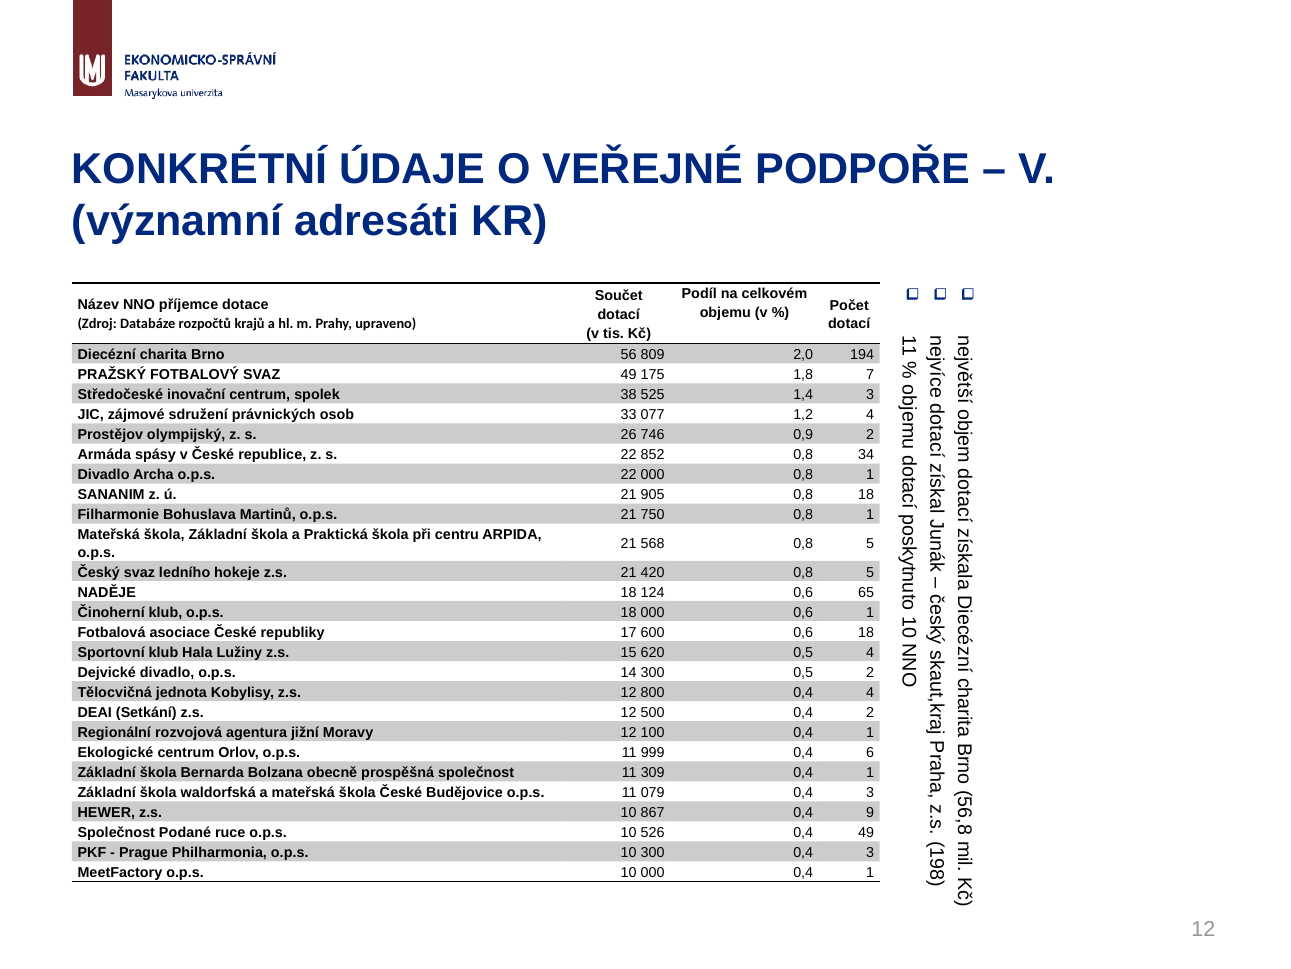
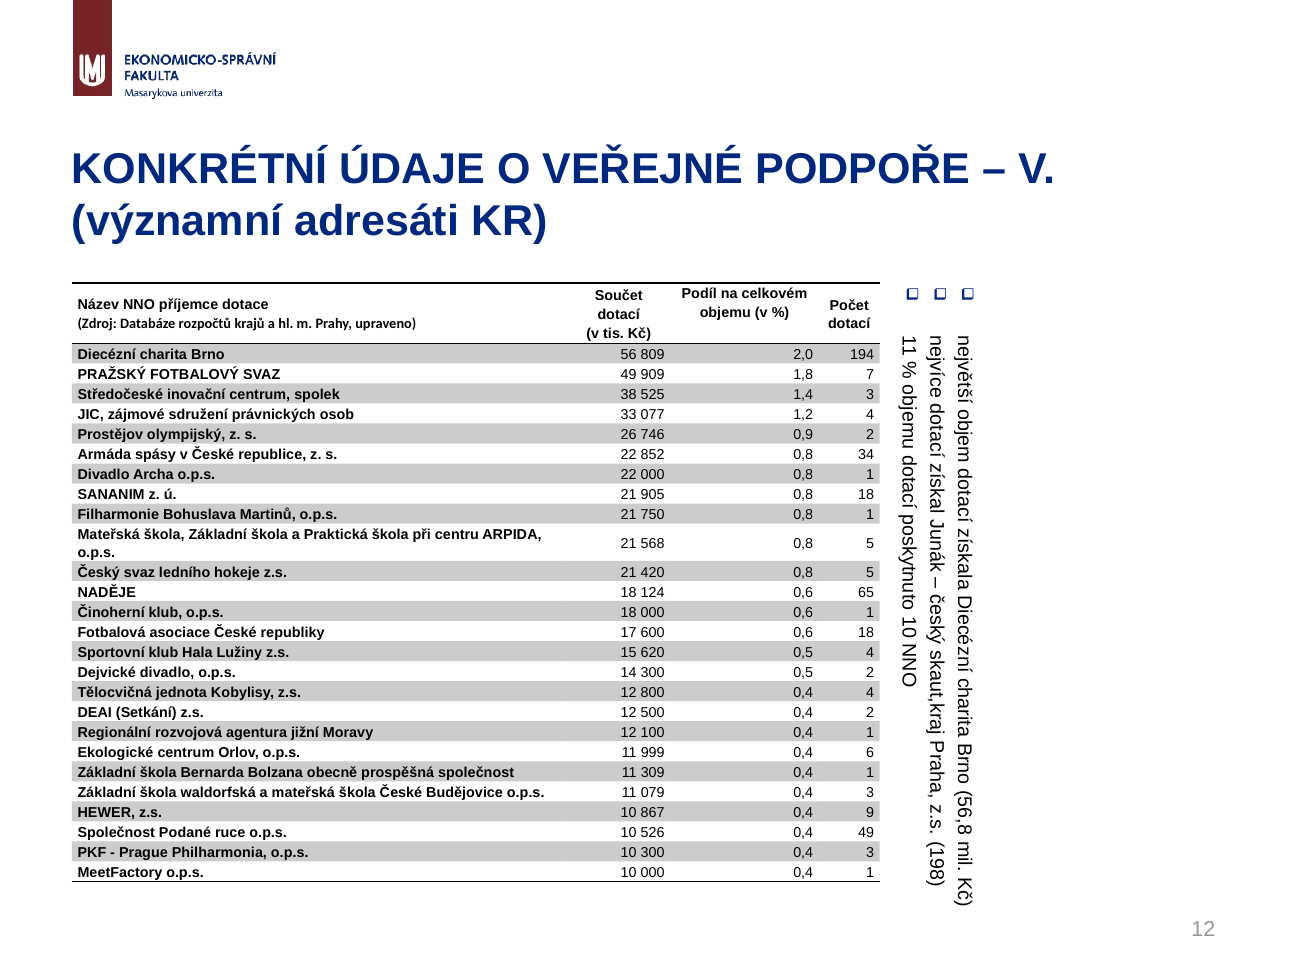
175: 175 -> 909
